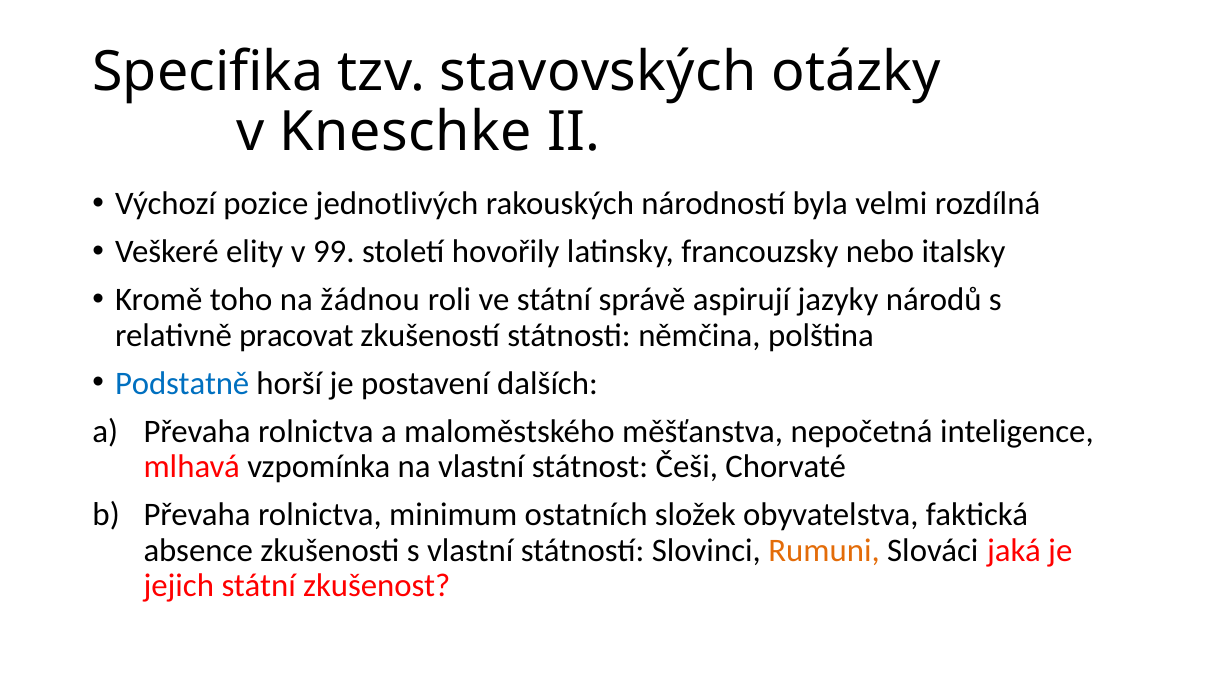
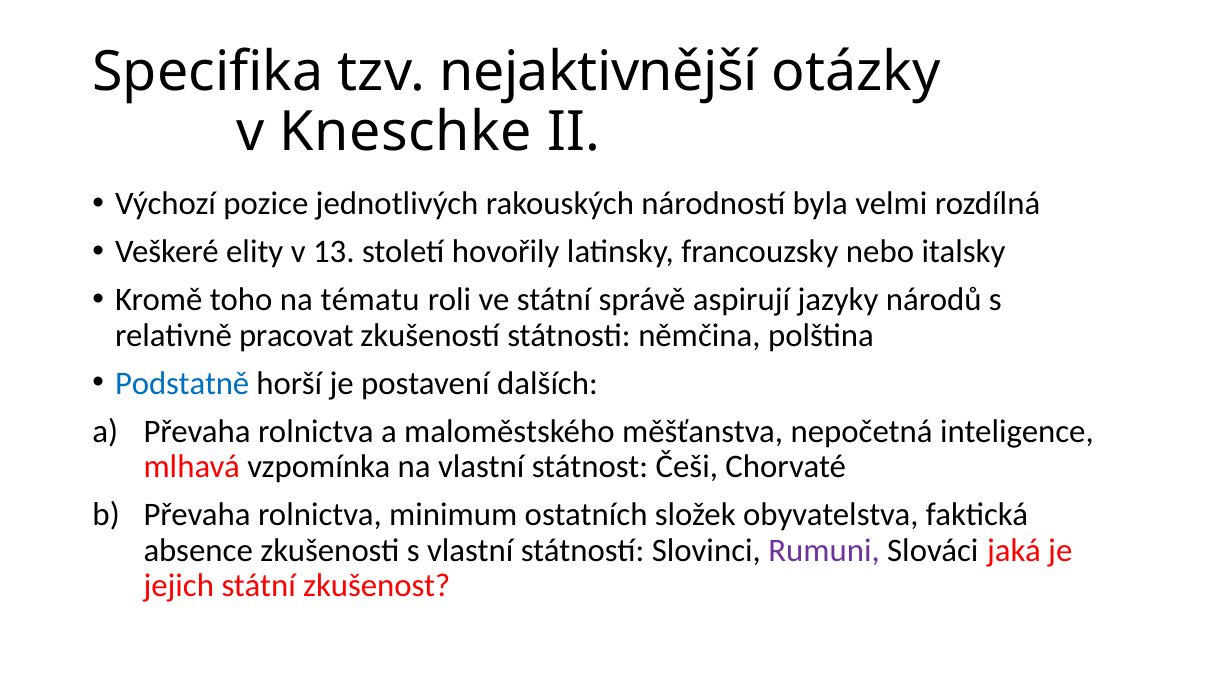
stavovských: stavovských -> nejaktivnější
99: 99 -> 13
žádnou: žádnou -> tématu
Rumuni colour: orange -> purple
